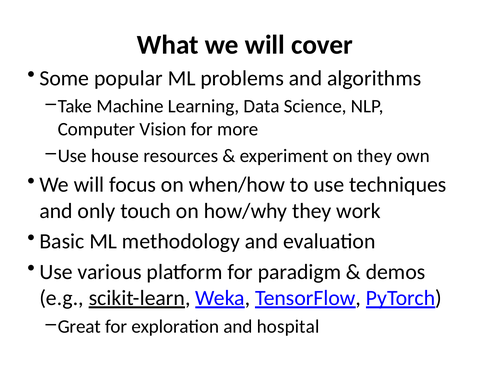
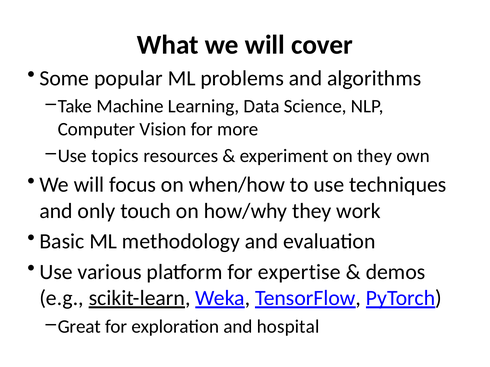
house: house -> topics
paradigm: paradigm -> expertise
